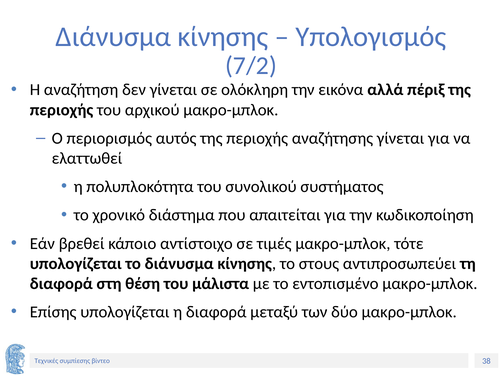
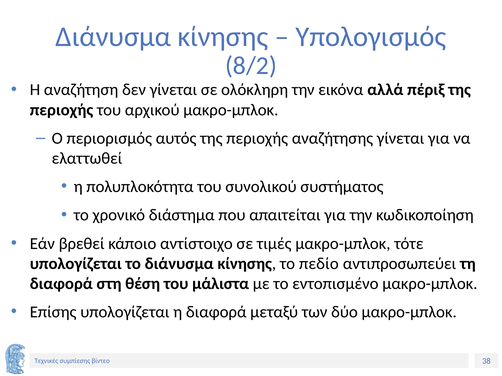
7/2: 7/2 -> 8/2
στους: στους -> πεδίο
